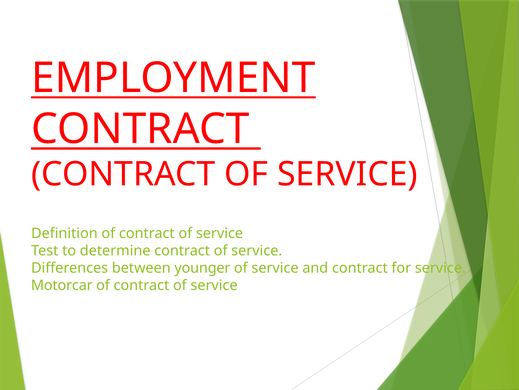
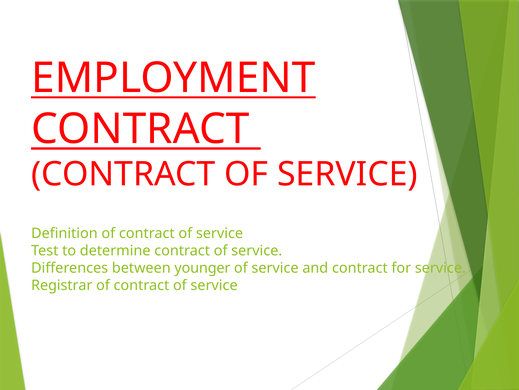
Motorcar: Motorcar -> Registrar
